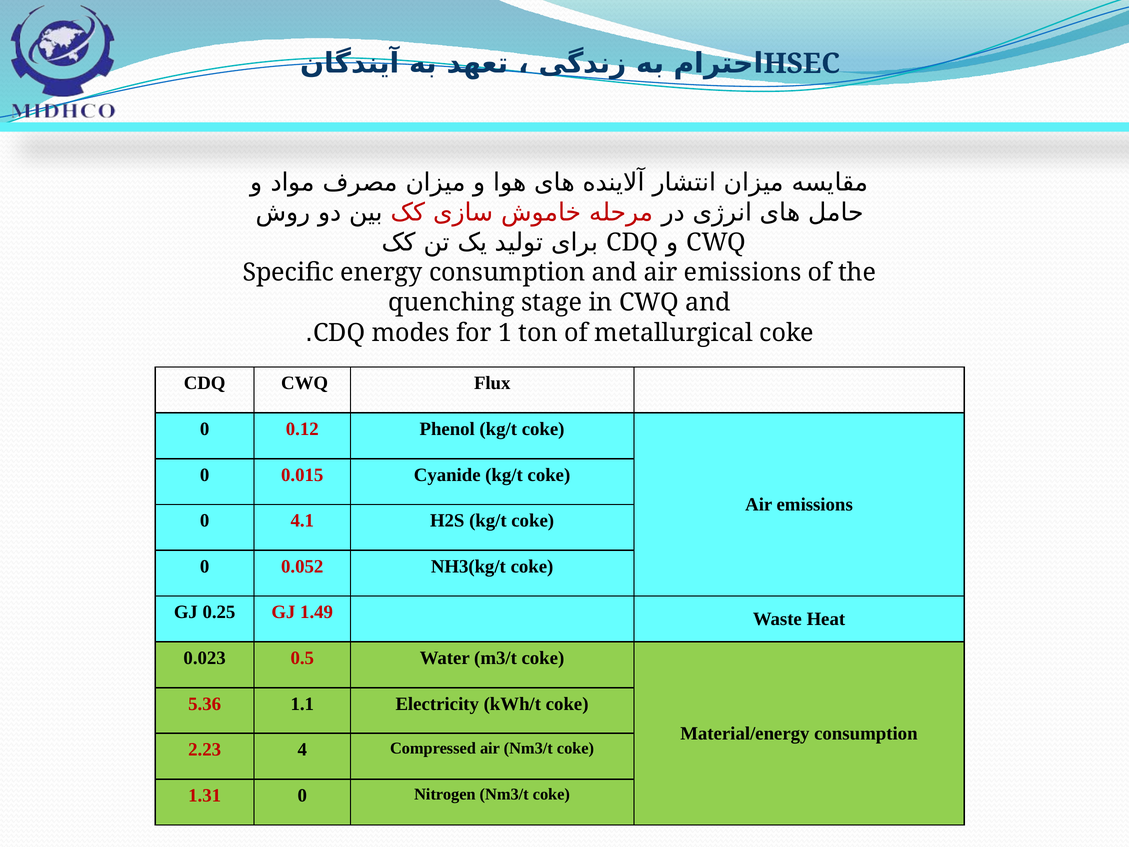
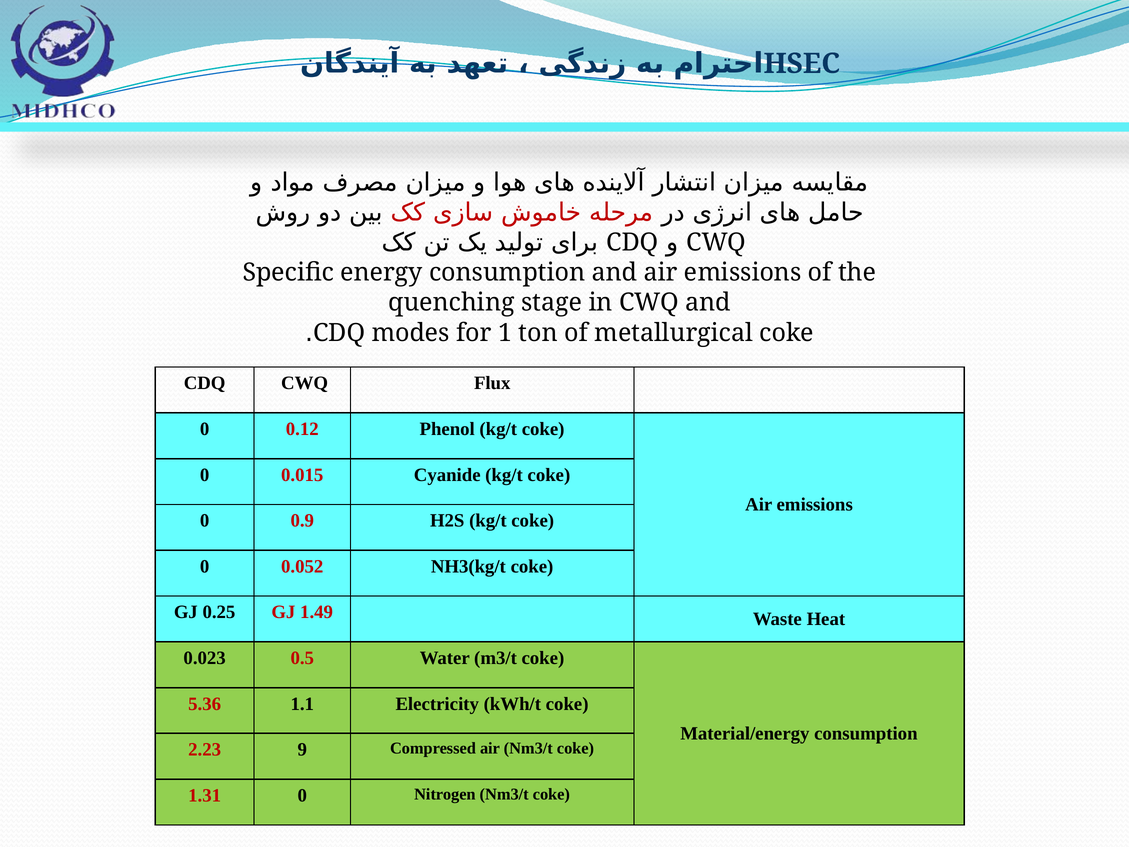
4.1: 4.1 -> 0.9
4: 4 -> 9
